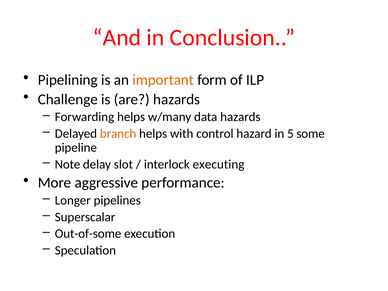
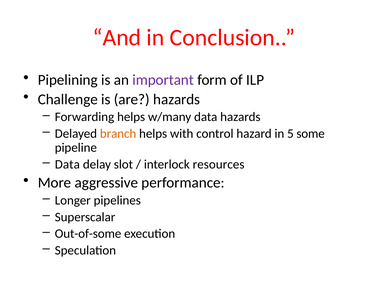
important colour: orange -> purple
Note at (67, 164): Note -> Data
executing: executing -> resources
